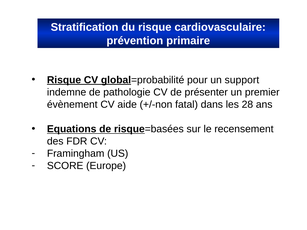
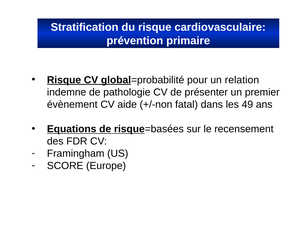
support: support -> relation
28: 28 -> 49
